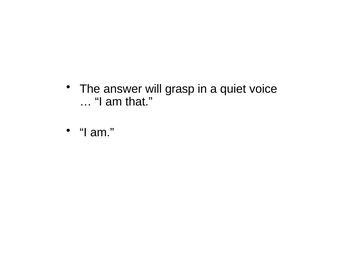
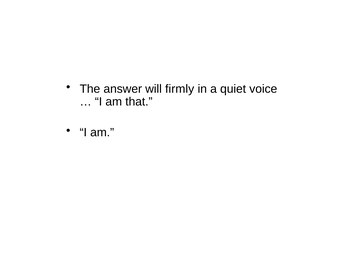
grasp: grasp -> firmly
